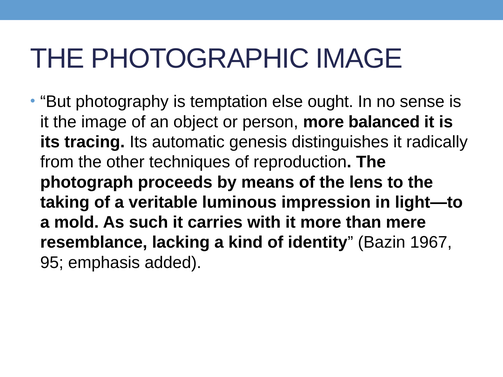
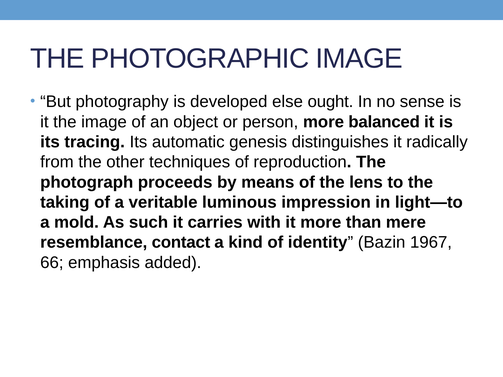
temptation: temptation -> developed
lacking: lacking -> contact
95: 95 -> 66
